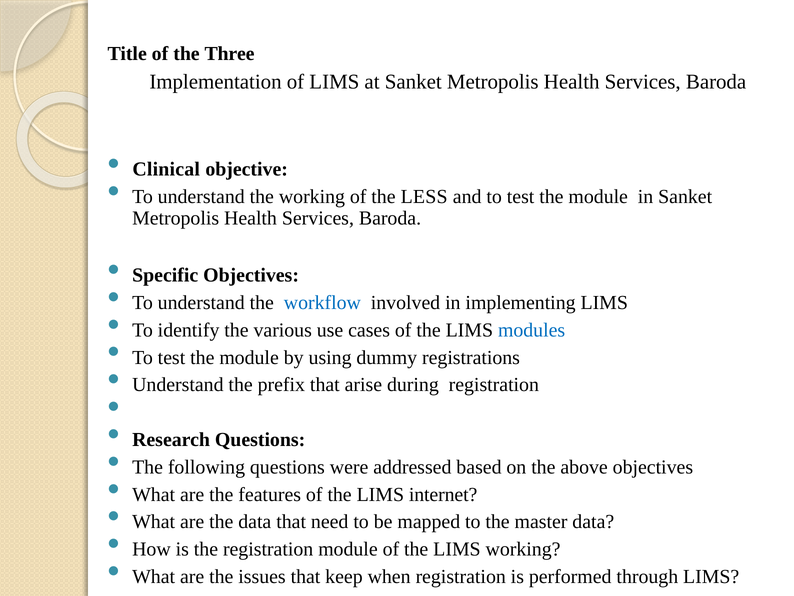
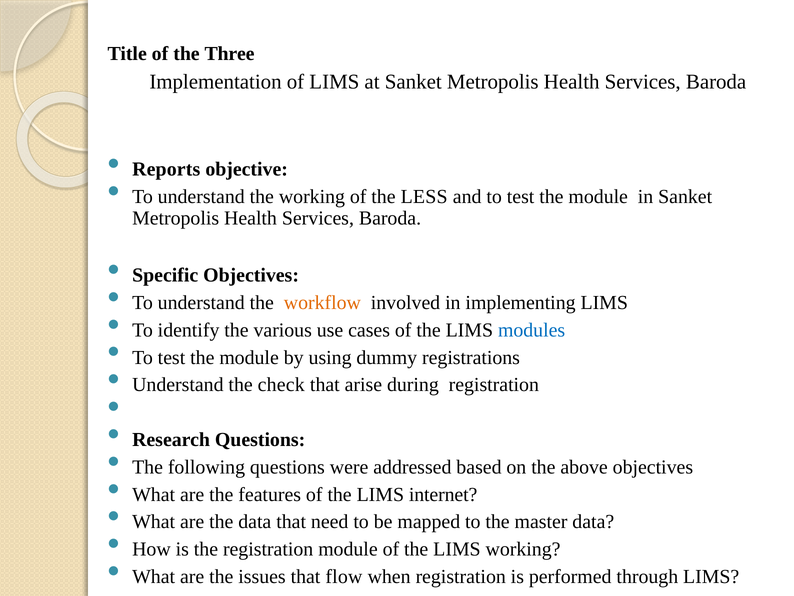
Clinical: Clinical -> Reports
workflow colour: blue -> orange
prefix: prefix -> check
keep: keep -> flow
